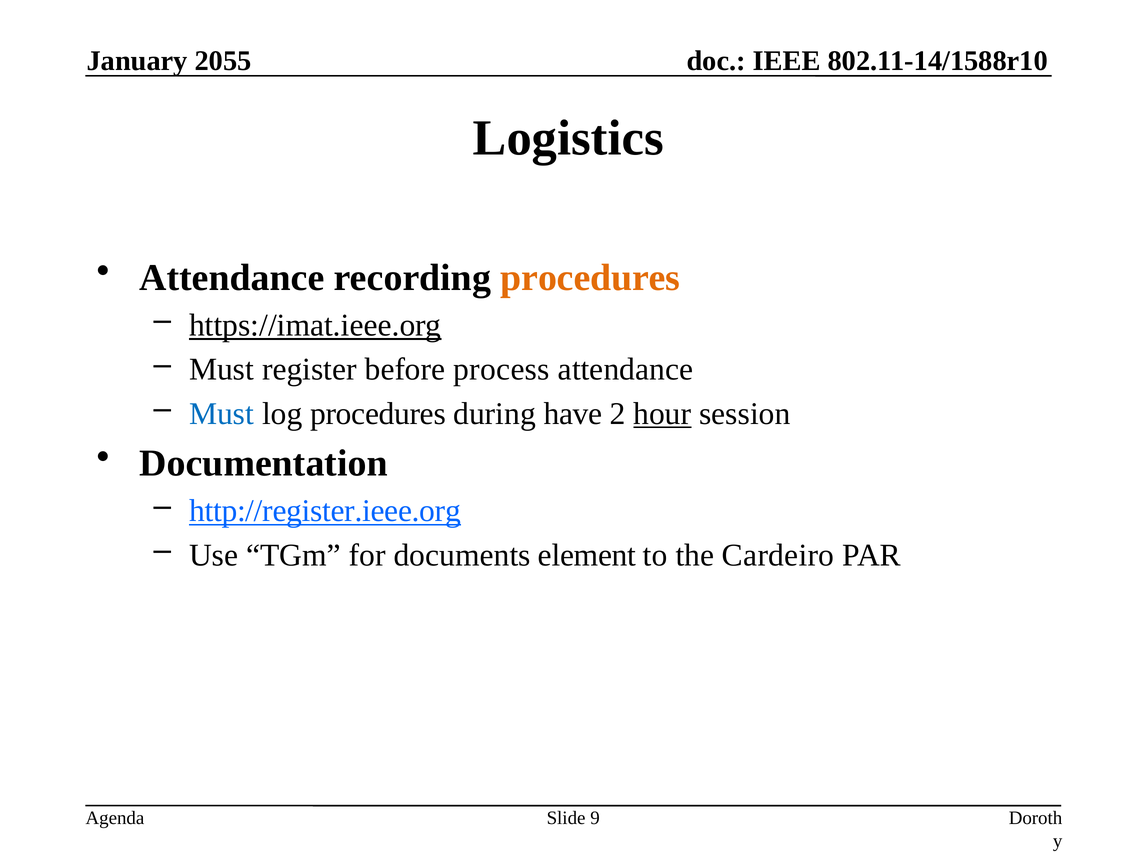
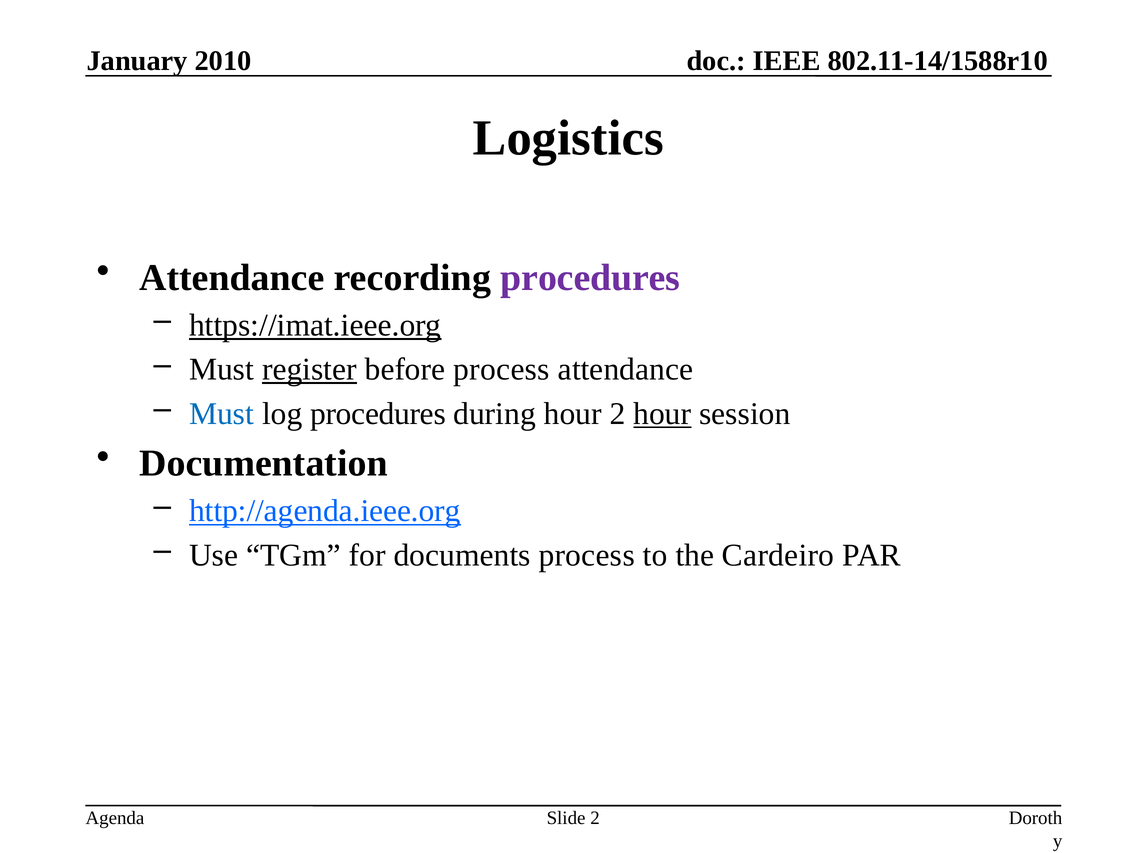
2055: 2055 -> 2010
procedures at (590, 277) colour: orange -> purple
register underline: none -> present
during have: have -> hour
http://register.ieee.org: http://register.ieee.org -> http://agenda.ieee.org
documents element: element -> process
Slide 9: 9 -> 2
